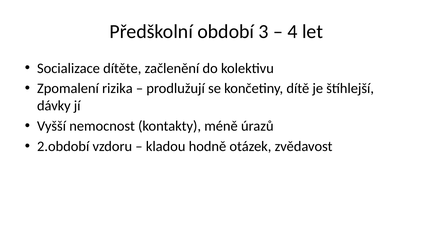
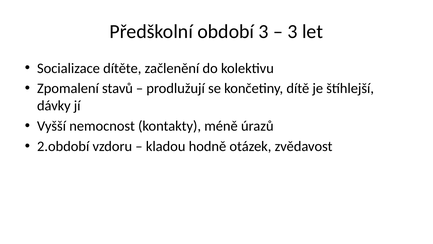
4 at (292, 31): 4 -> 3
rizika: rizika -> stavů
